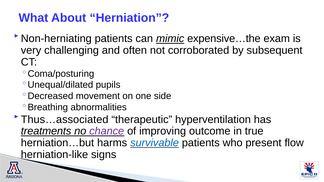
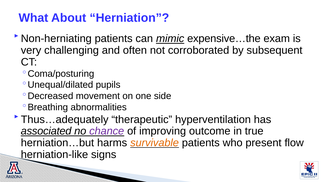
Thus…associated: Thus…associated -> Thus…adequately
treatments: treatments -> associated
survivable colour: blue -> orange
